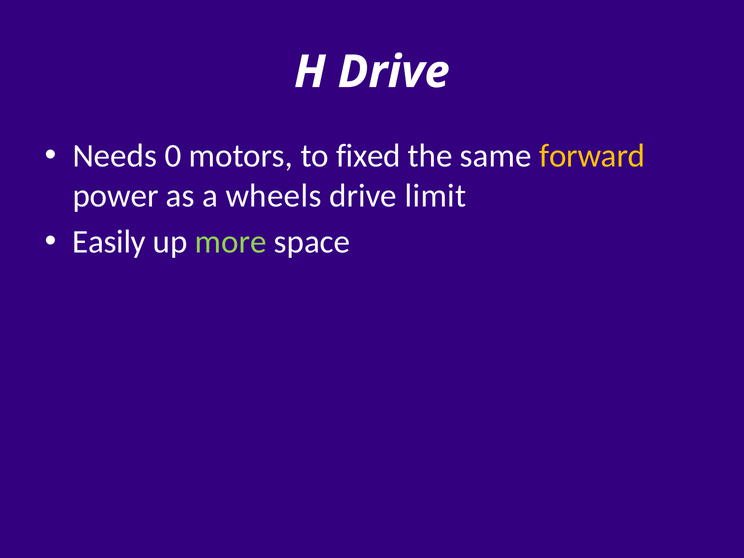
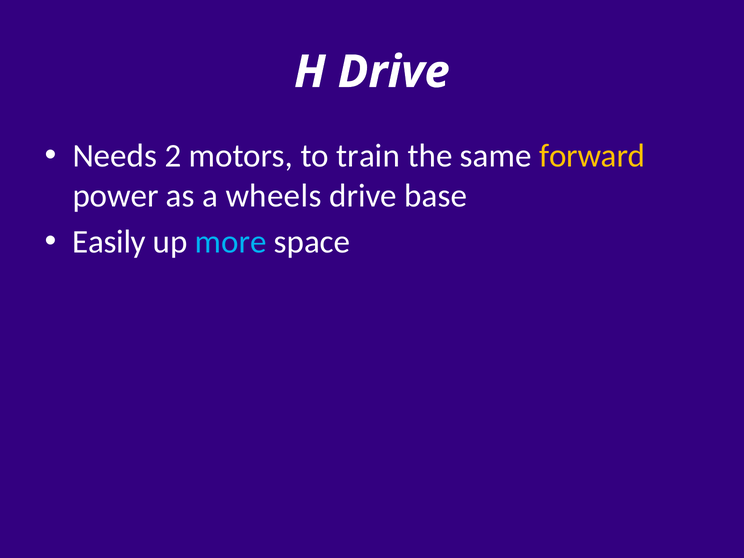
0: 0 -> 2
fixed: fixed -> train
limit: limit -> base
more colour: light green -> light blue
